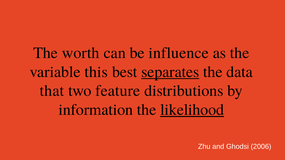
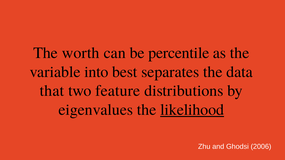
influence: influence -> percentile
this: this -> into
separates underline: present -> none
information: information -> eigenvalues
